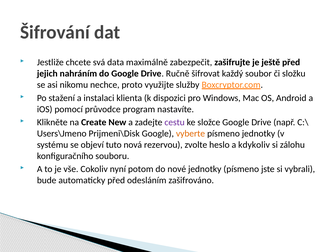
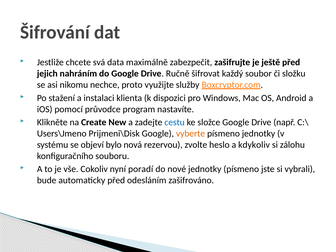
cestu colour: purple -> blue
tuto: tuto -> bylo
potom: potom -> poradí
